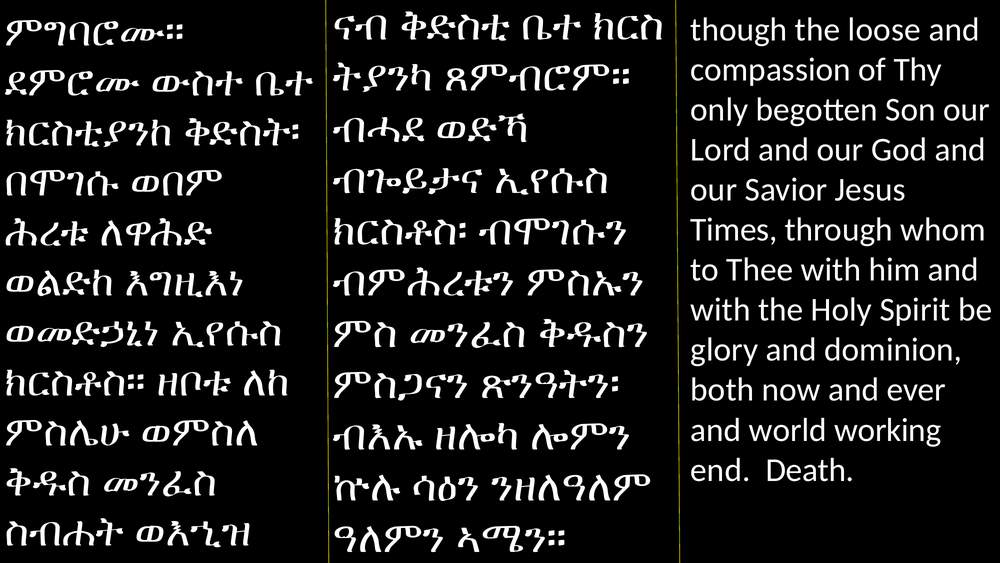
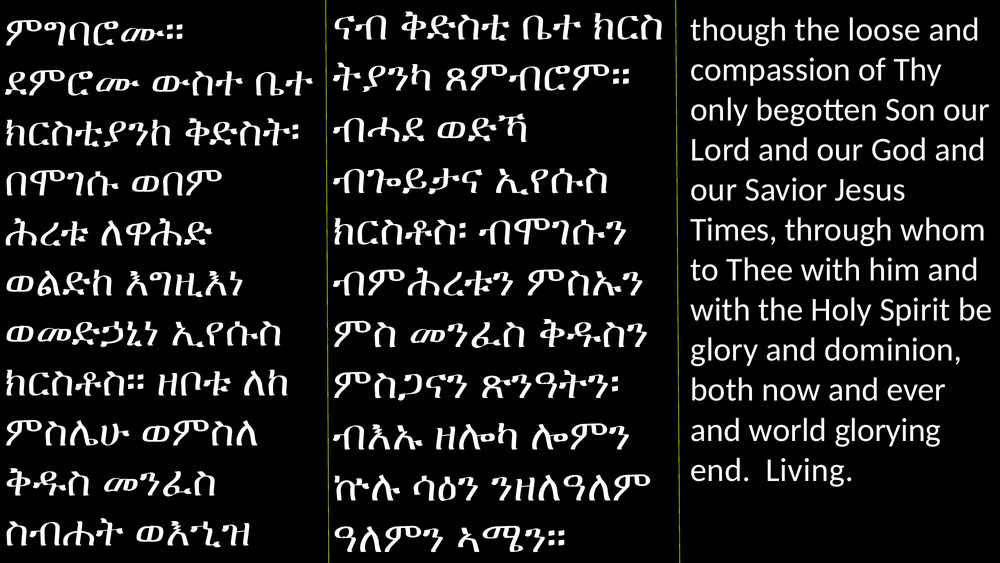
working: working -> glorying
Death: Death -> Living
